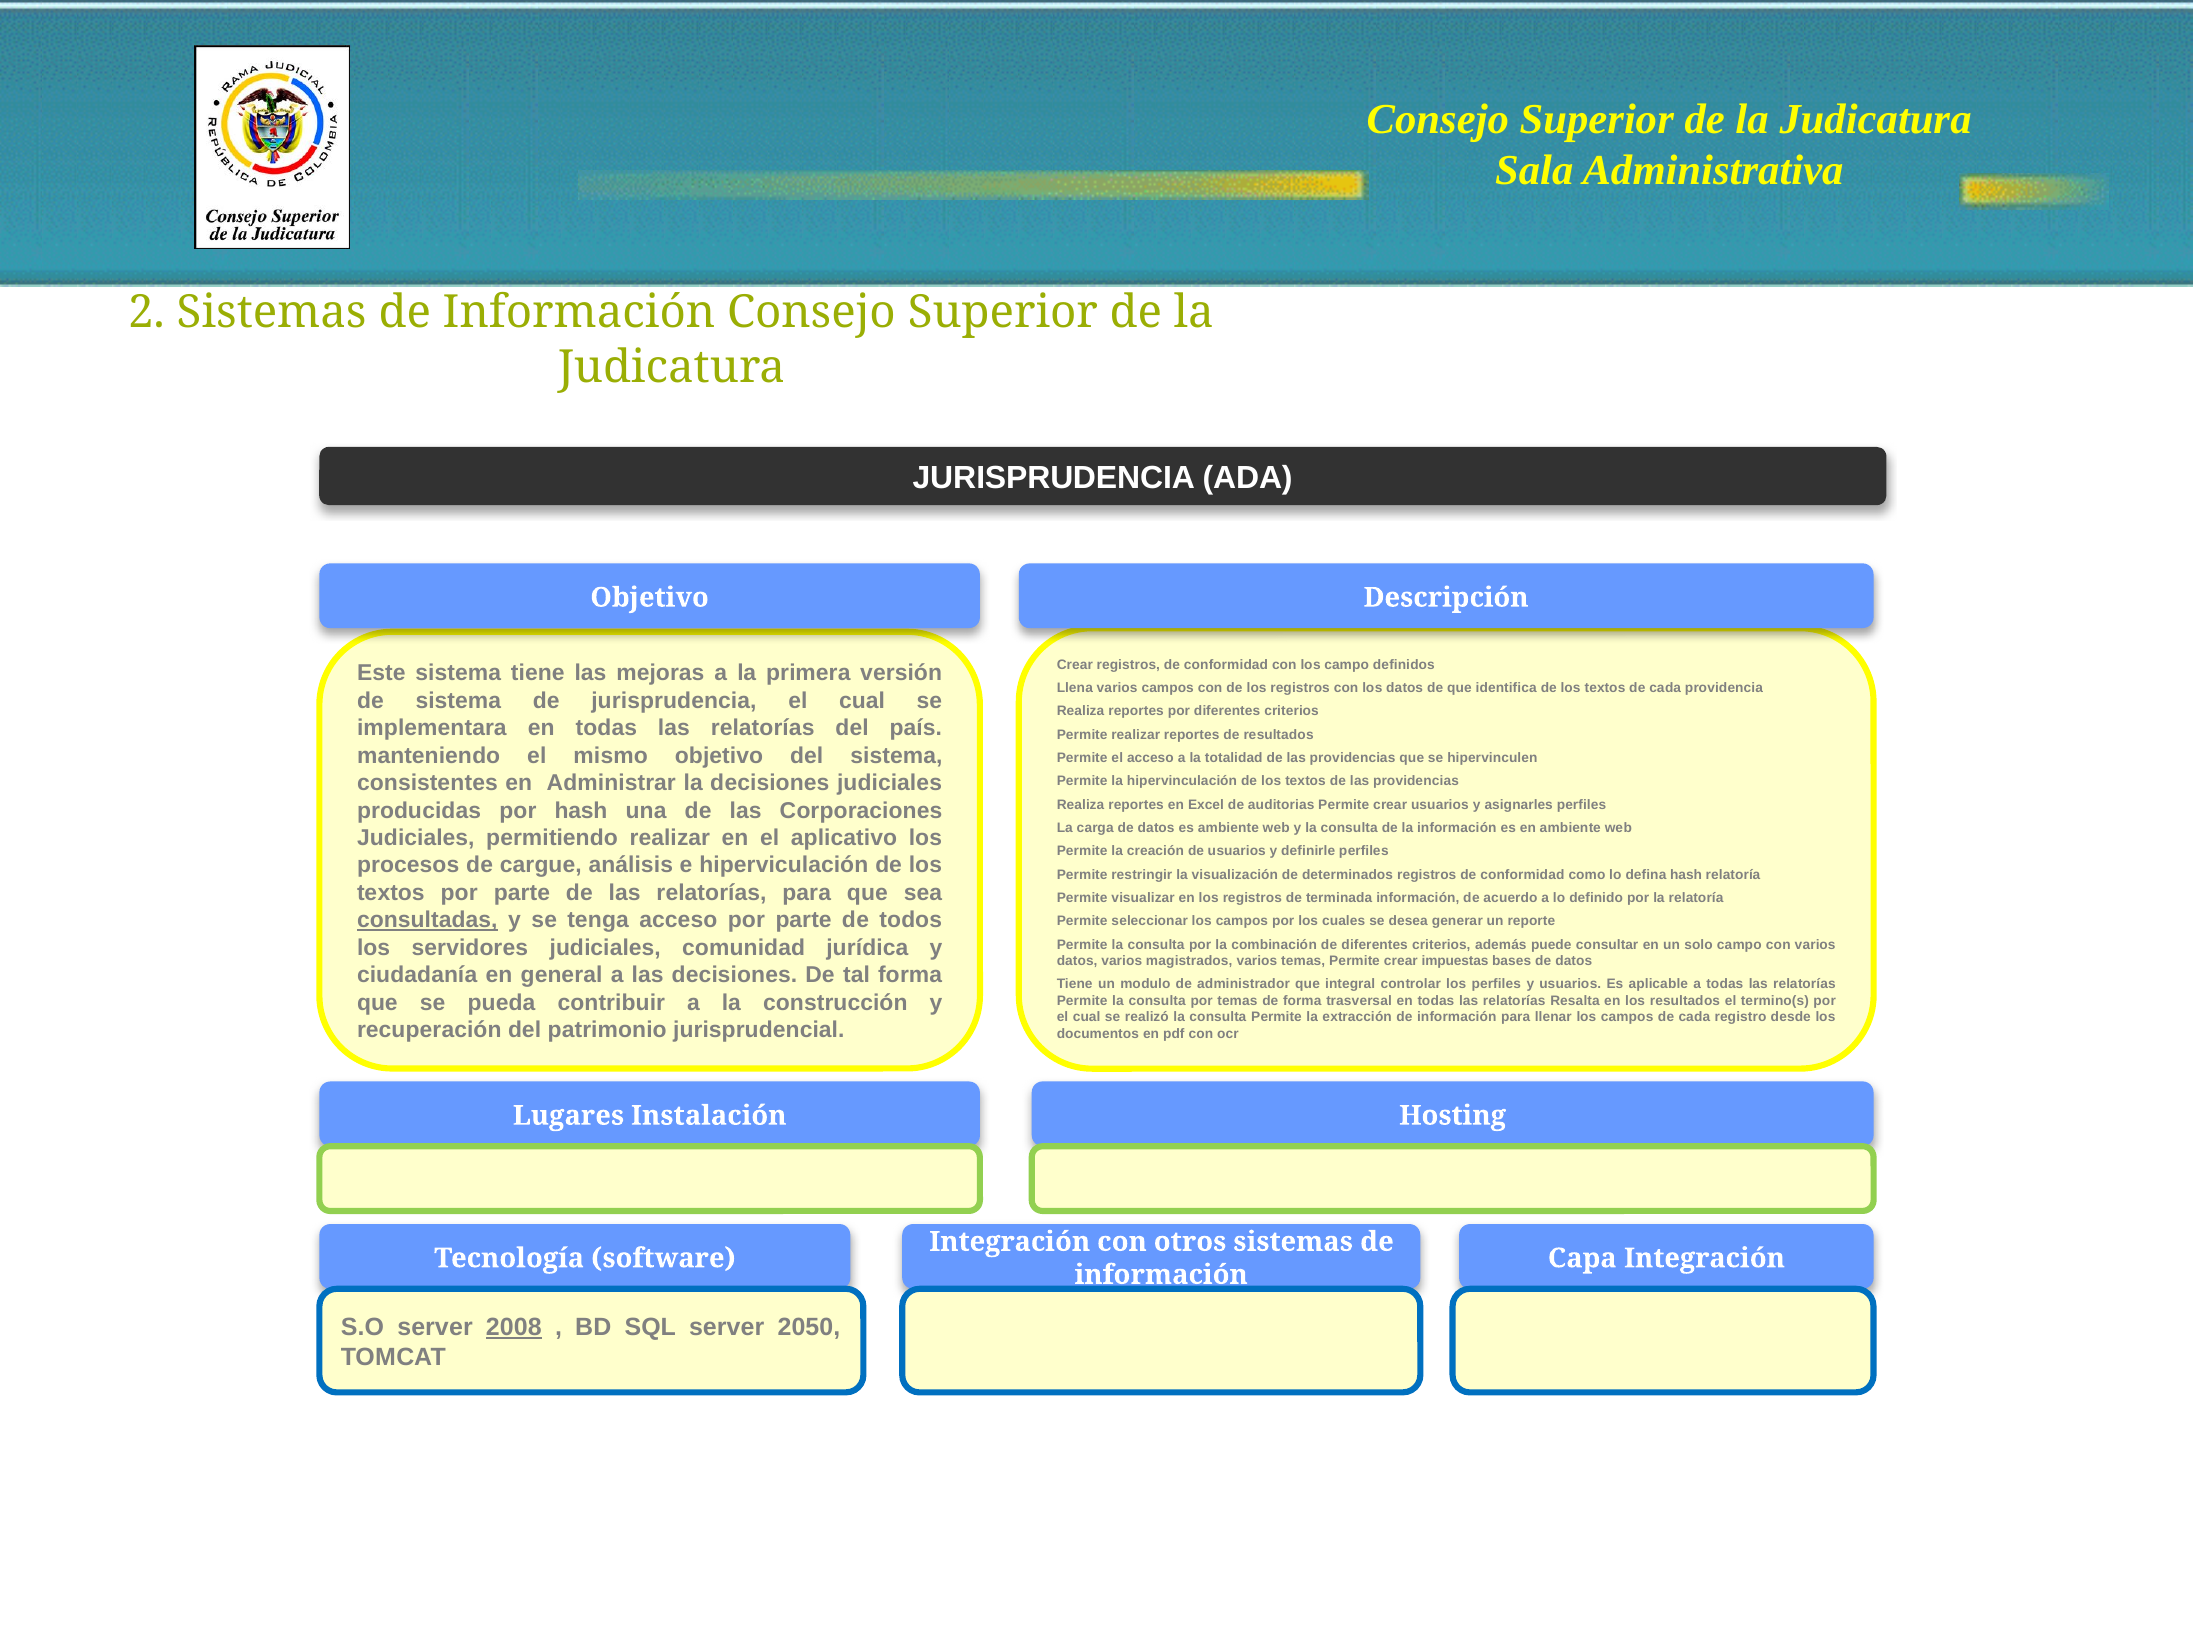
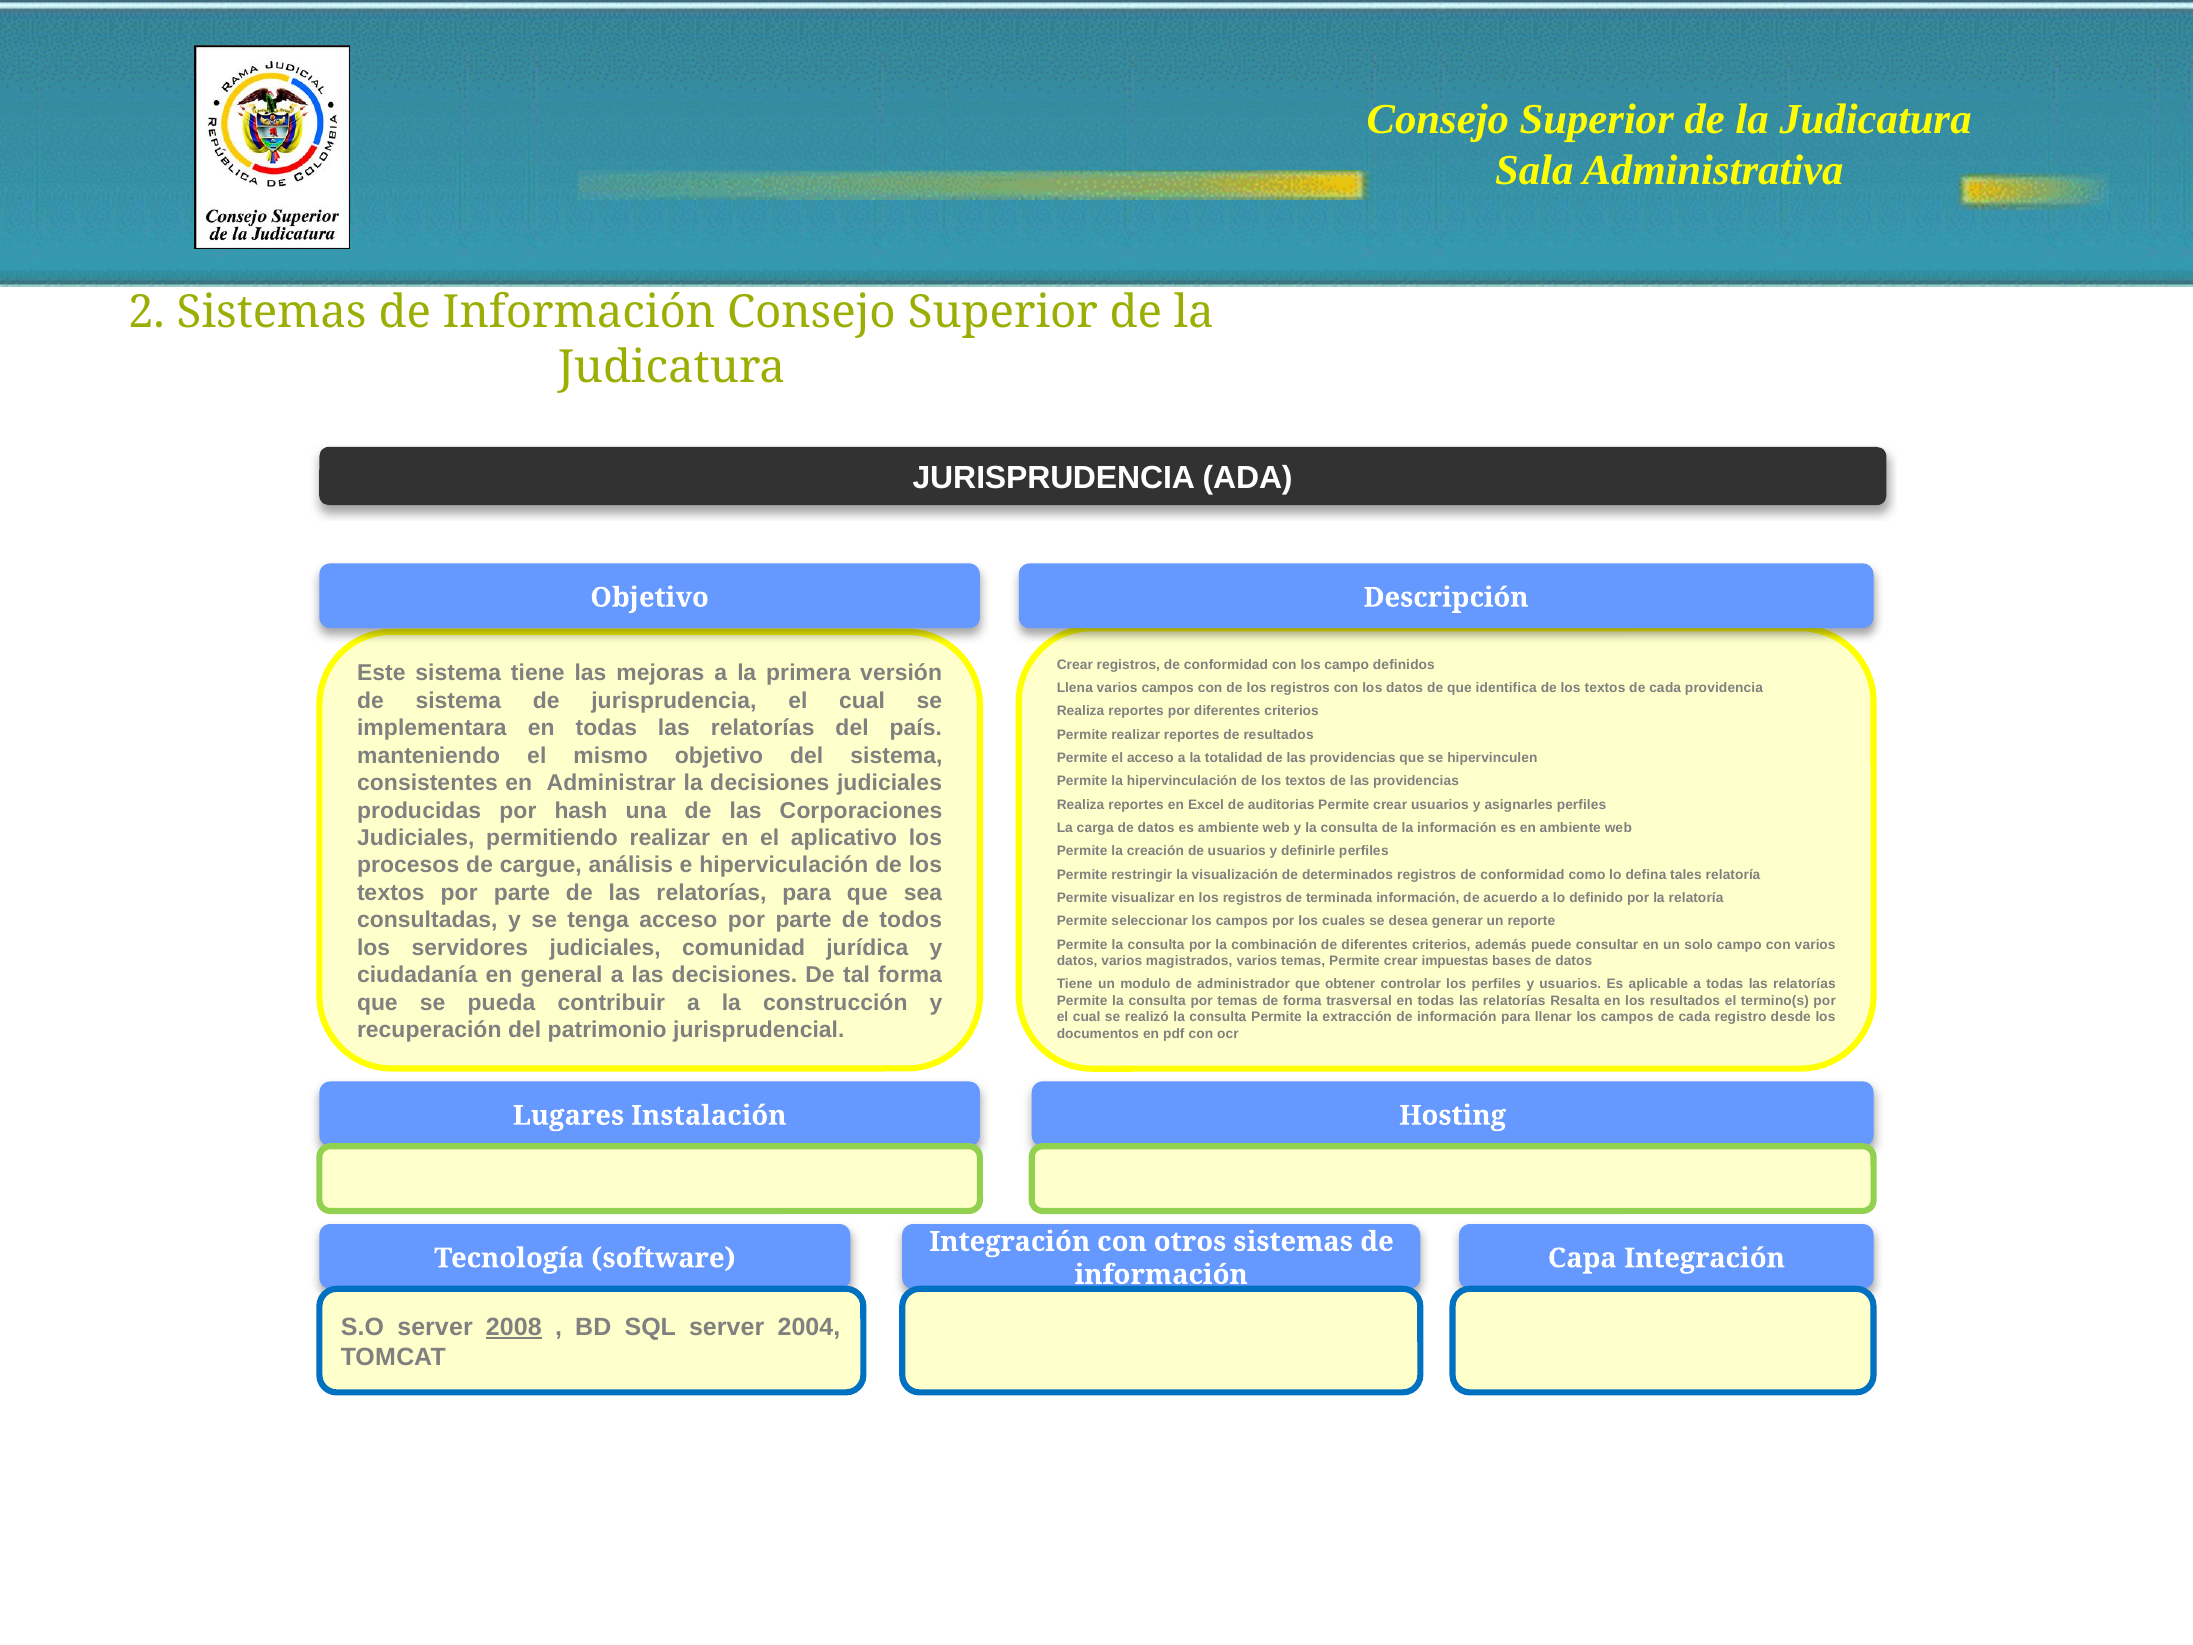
defina hash: hash -> tales
consultadas underline: present -> none
integral: integral -> obtener
2050: 2050 -> 2004
